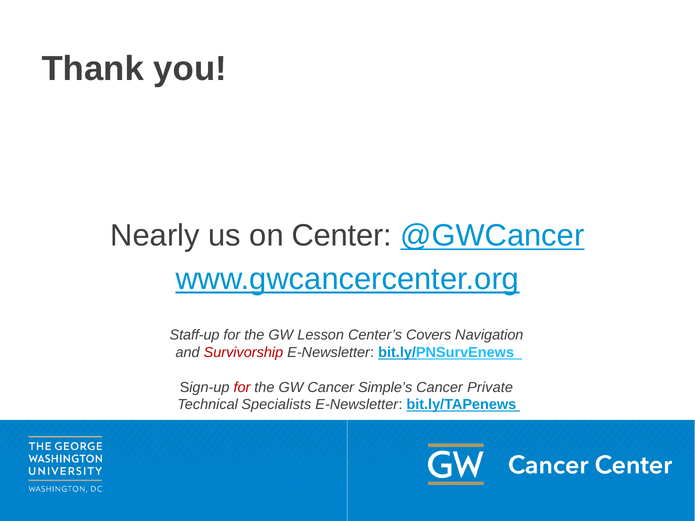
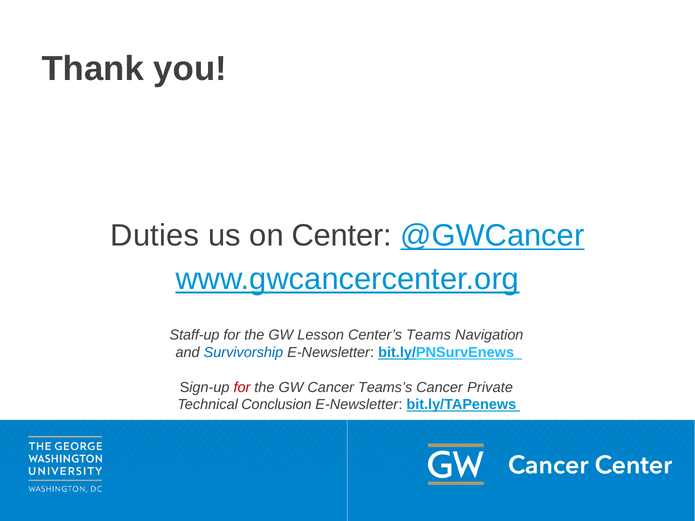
Nearly: Nearly -> Duties
Covers: Covers -> Teams
Survivorship colour: red -> blue
Simple’s: Simple’s -> Teams’s
Specialists: Specialists -> Conclusion
